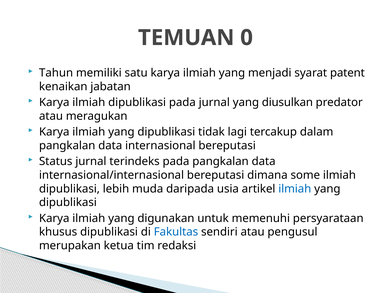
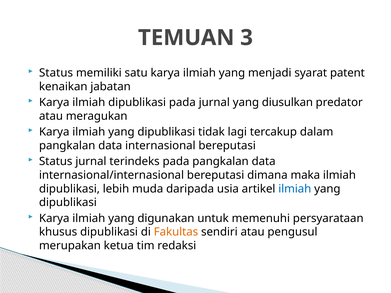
0: 0 -> 3
Tahun at (56, 73): Tahun -> Status
some: some -> maka
Fakultas colour: blue -> orange
